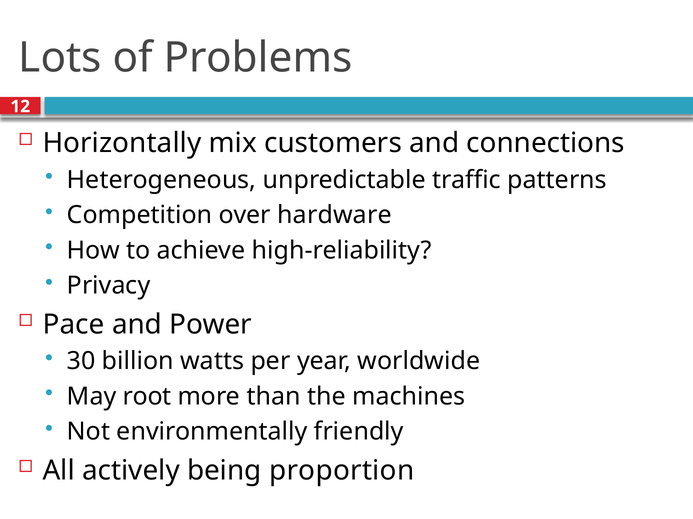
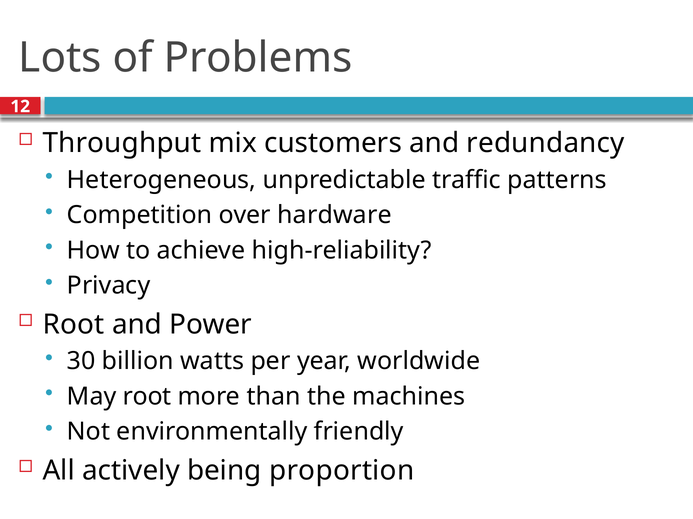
Horizontally: Horizontally -> Throughput
connections: connections -> redundancy
Pace at (74, 325): Pace -> Root
